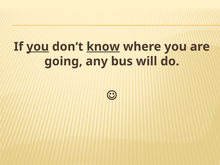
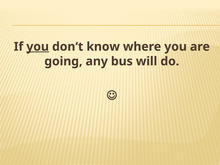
know underline: present -> none
